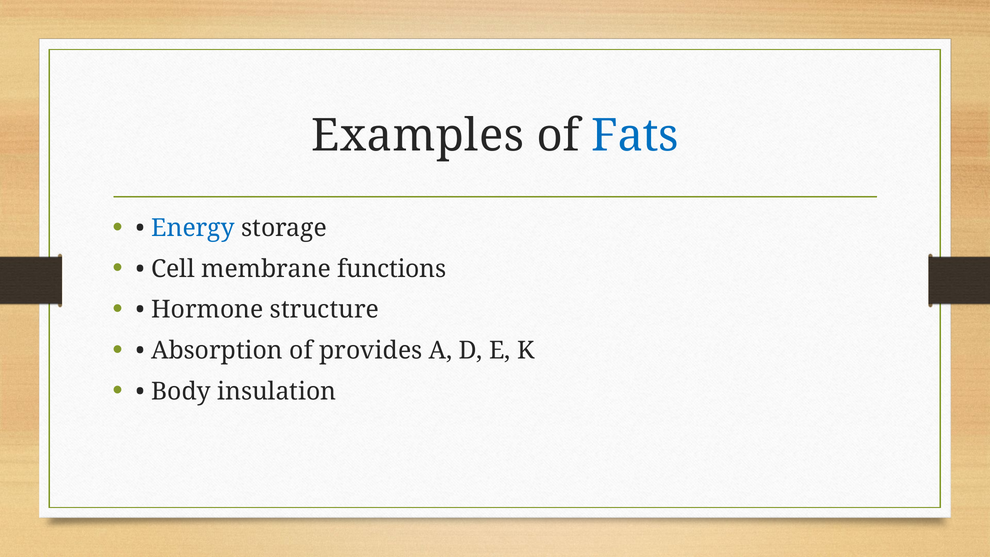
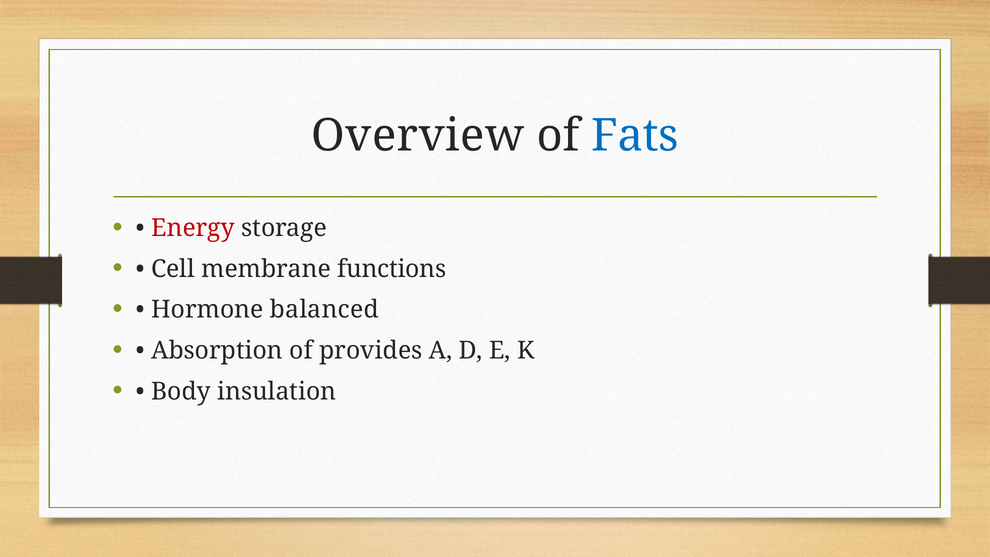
Examples: Examples -> Overview
Energy colour: blue -> red
structure: structure -> balanced
